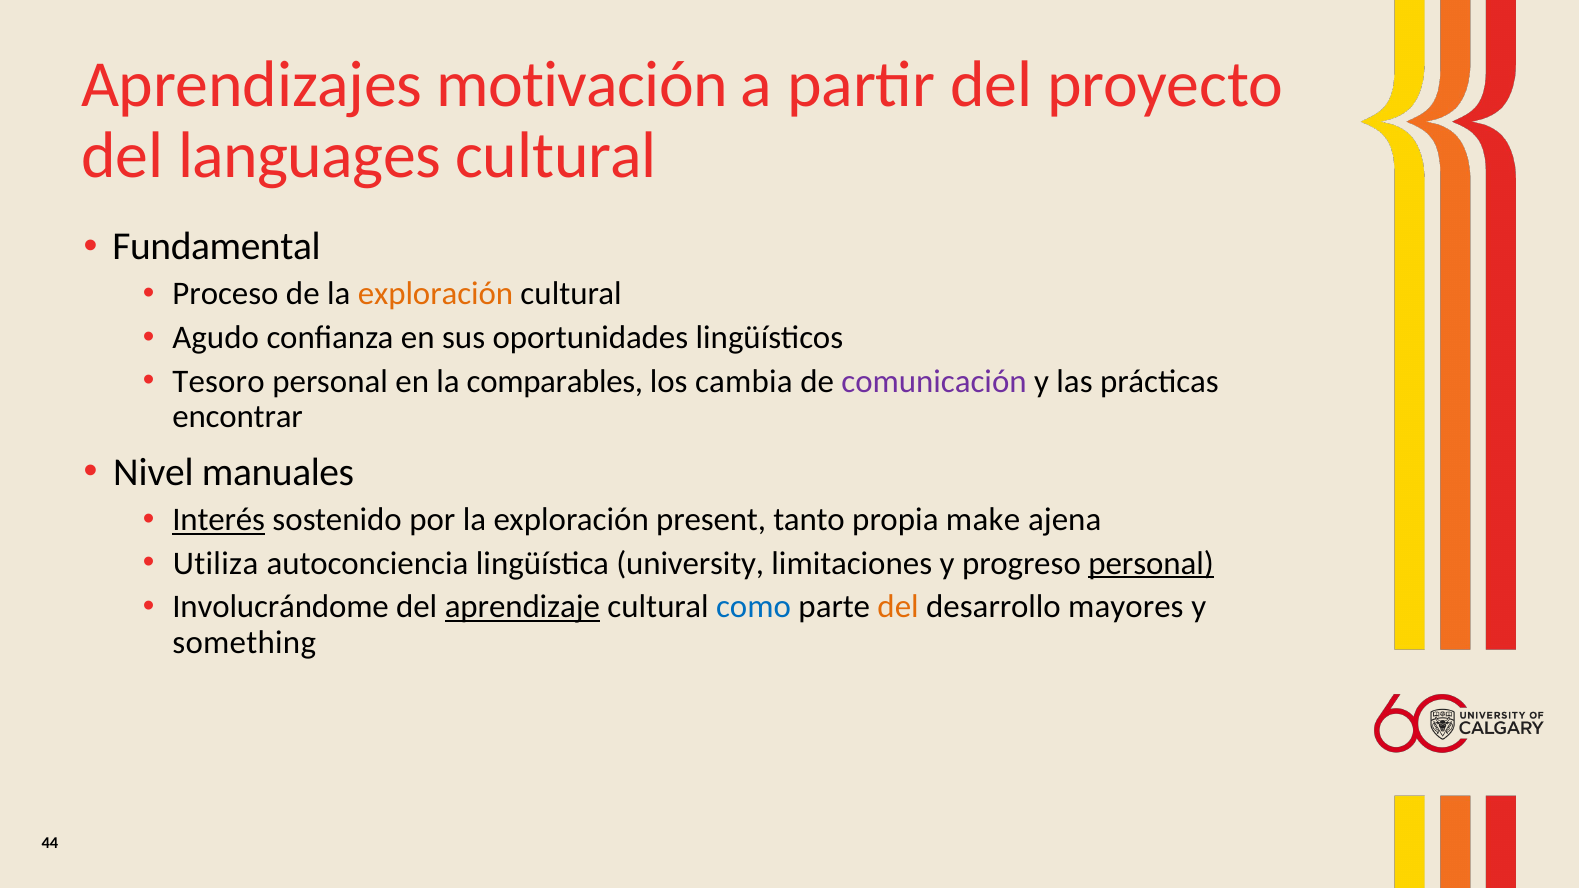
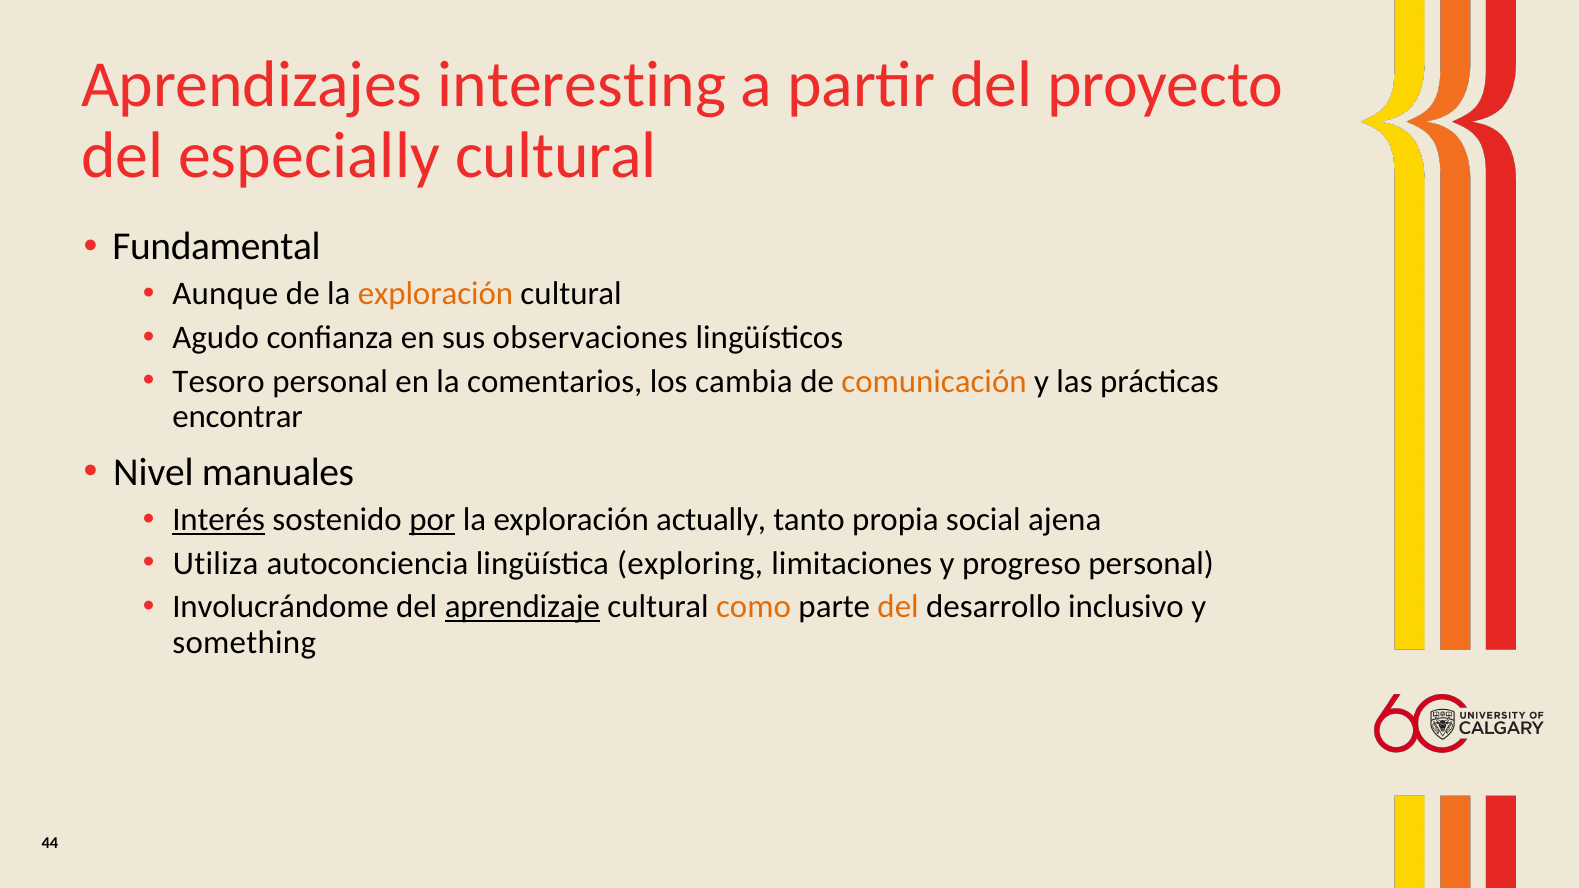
motivación: motivación -> interesting
languages: languages -> especially
Proceso: Proceso -> Aunque
oportunidades: oportunidades -> observaciones
comparables: comparables -> comentarios
comunicación colour: purple -> orange
por underline: none -> present
present: present -> actually
make: make -> social
university: university -> exploring
personal at (1151, 563) underline: present -> none
como colour: blue -> orange
mayores: mayores -> inclusivo
